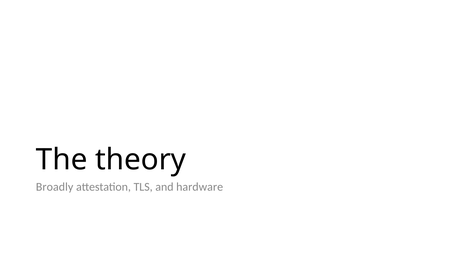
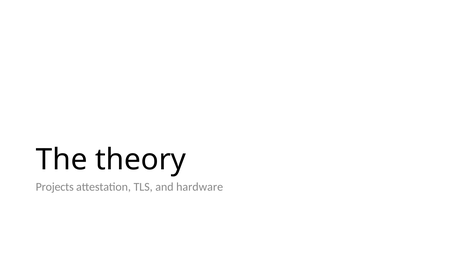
Broadly: Broadly -> Projects
